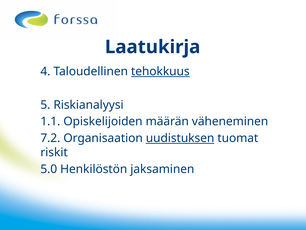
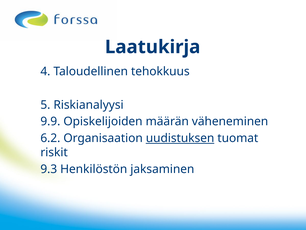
tehokkuus underline: present -> none
1.1: 1.1 -> 9.9
7.2: 7.2 -> 6.2
5.0: 5.0 -> 9.3
